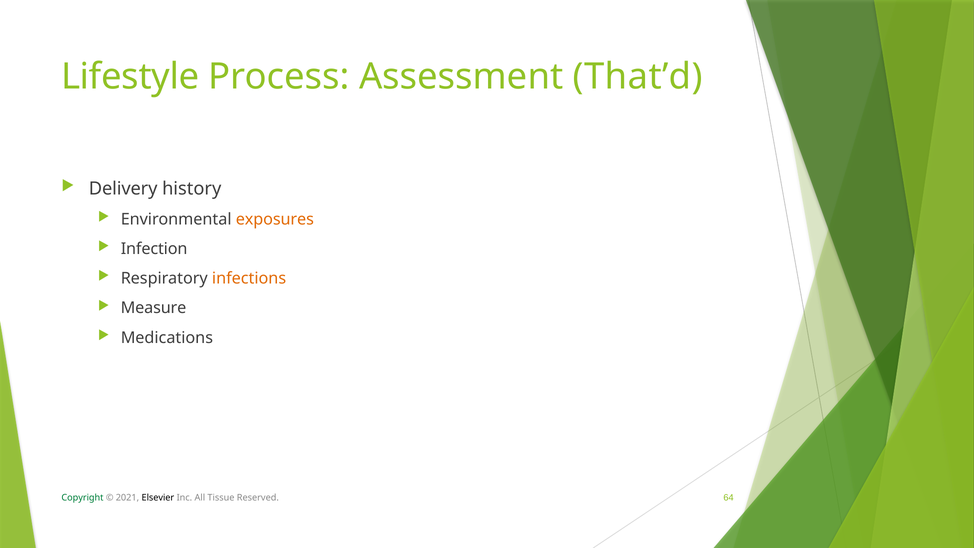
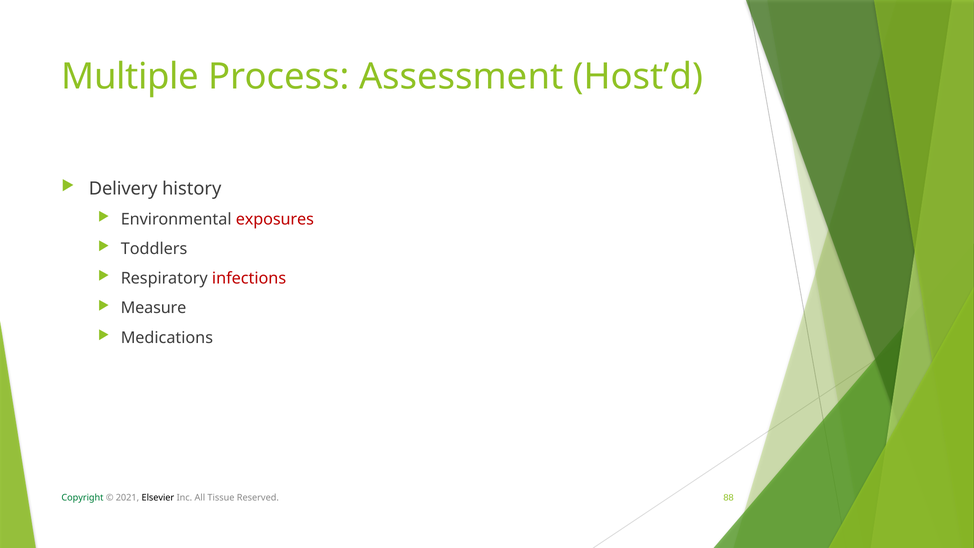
Lifestyle: Lifestyle -> Multiple
That’d: That’d -> Host’d
exposures colour: orange -> red
Infection: Infection -> Toddlers
infections colour: orange -> red
64: 64 -> 88
